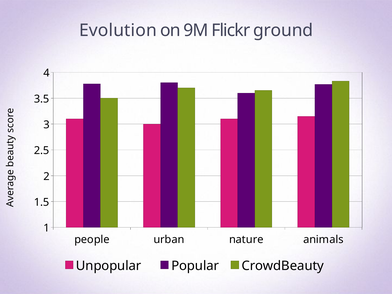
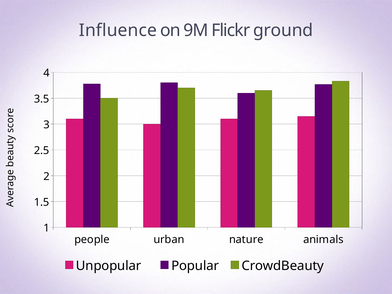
Evolution: Evolution -> Influence
